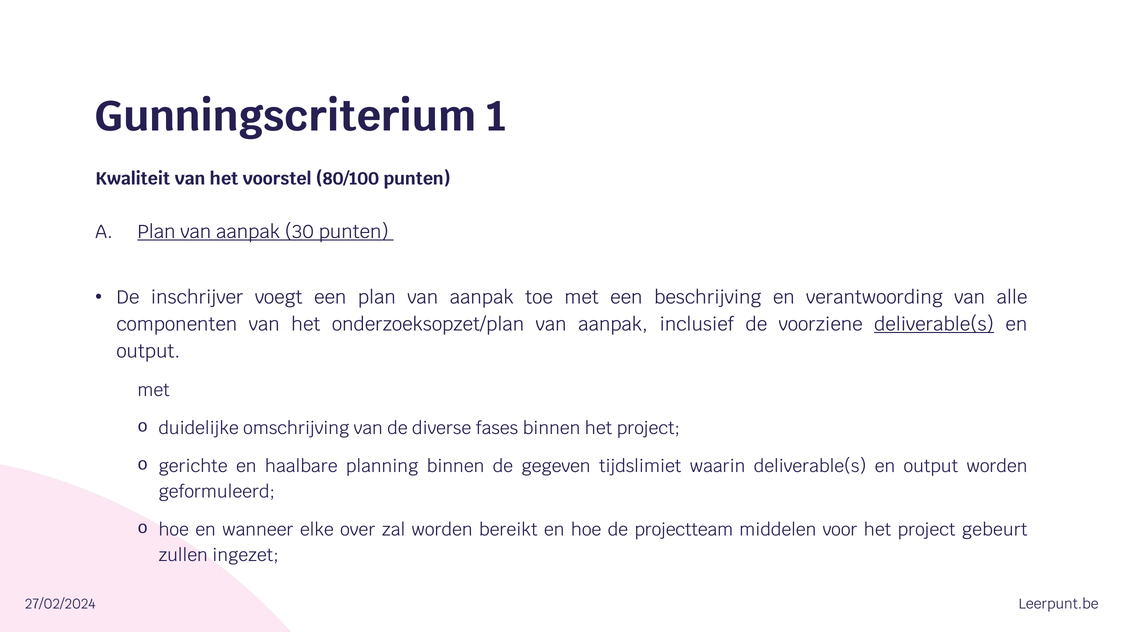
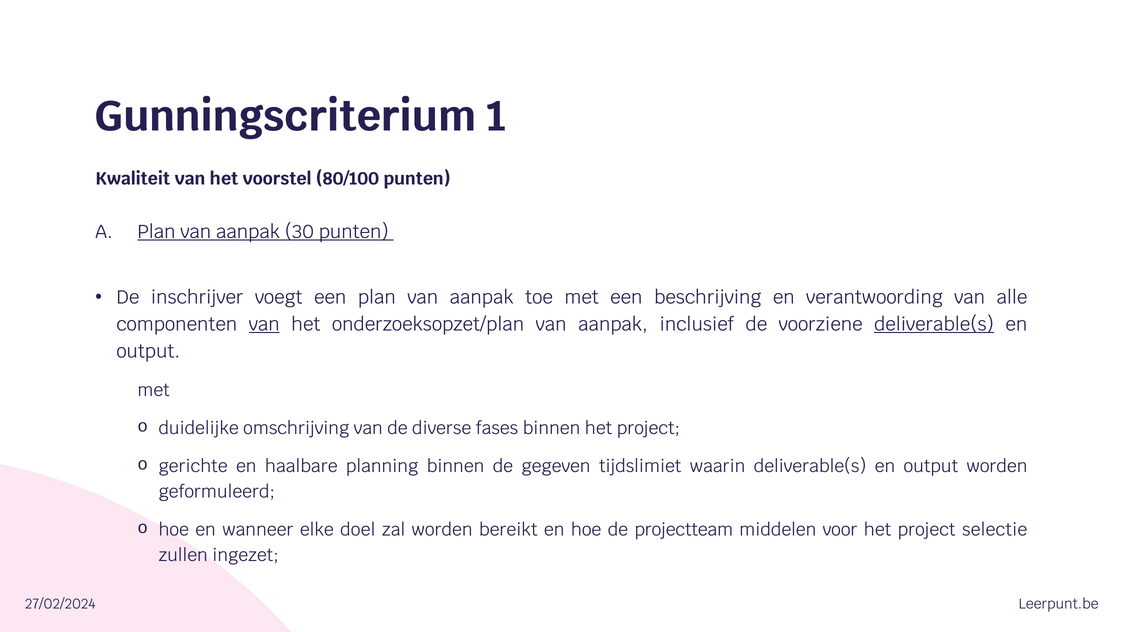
van at (264, 324) underline: none -> present
over: over -> doel
gebeurt: gebeurt -> selectie
